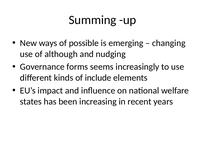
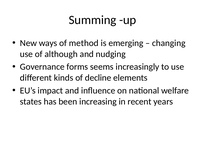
possible: possible -> method
include: include -> decline
